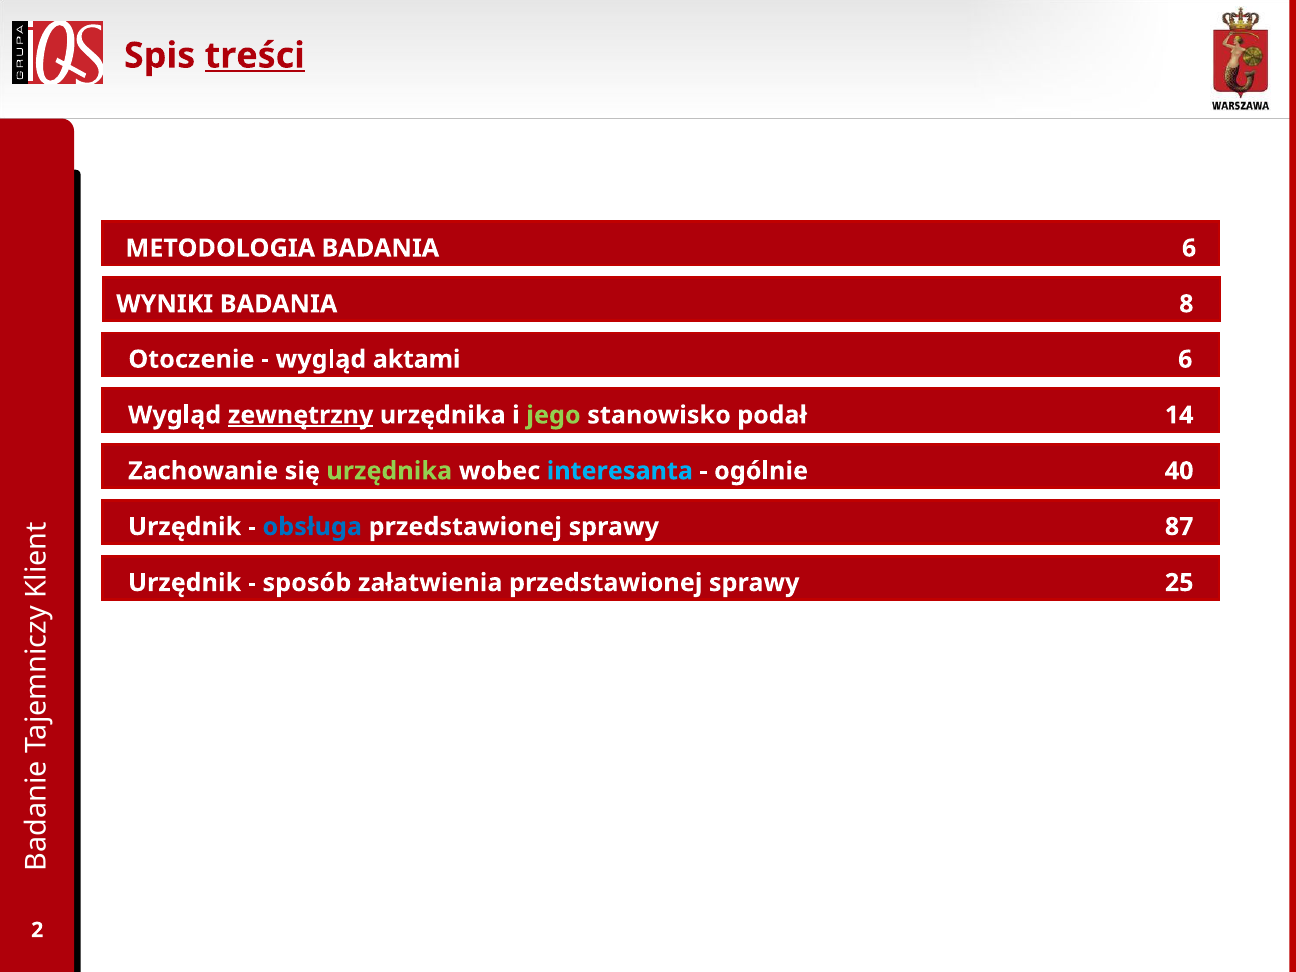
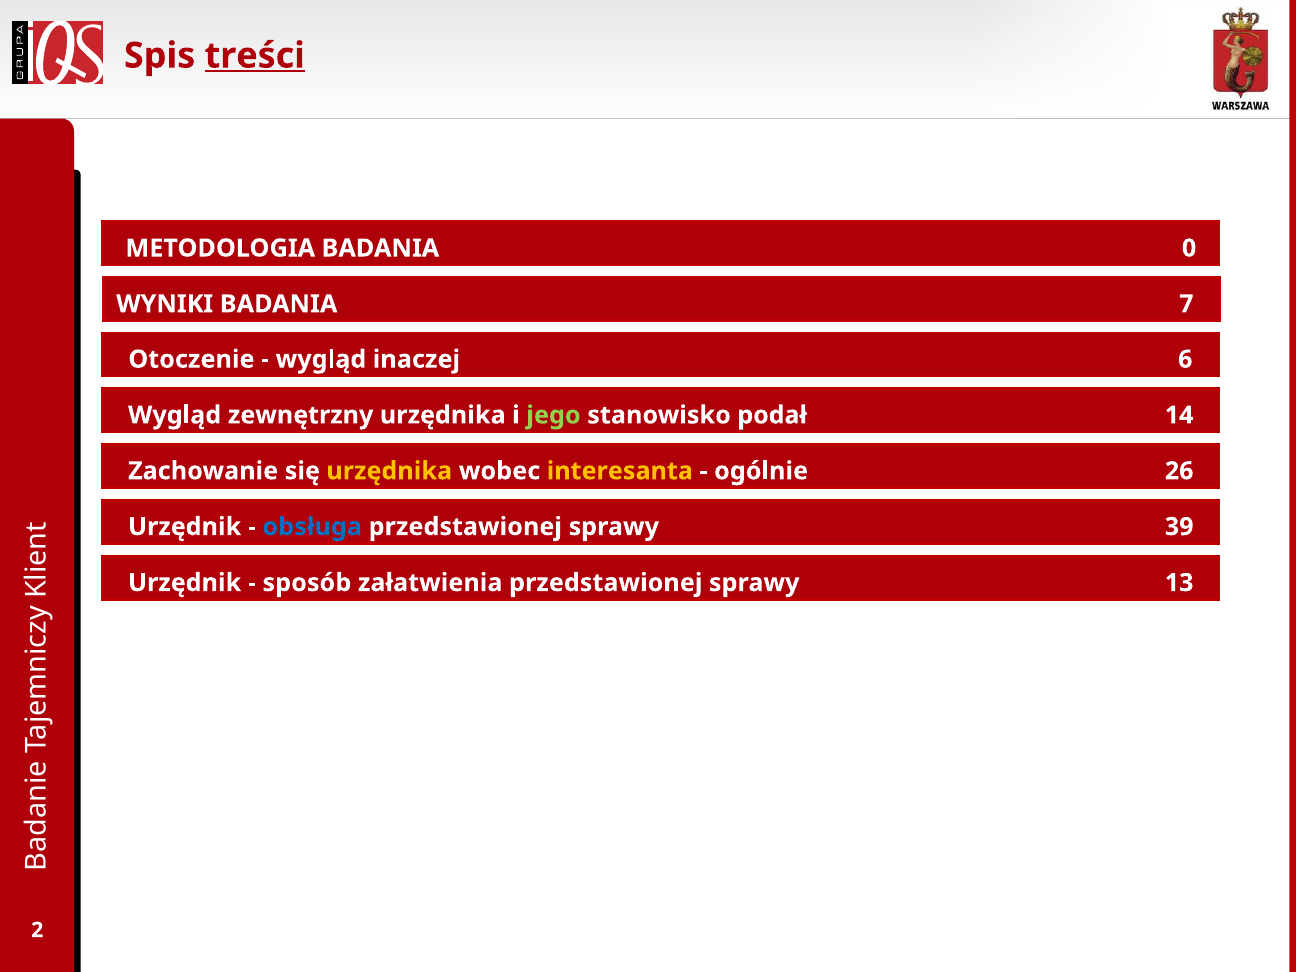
BADANIA 6: 6 -> 0
8: 8 -> 7
aktami: aktami -> inaczej
zewnętrzny underline: present -> none
urzędnika at (389, 471) colour: light green -> yellow
interesanta colour: light blue -> yellow
40: 40 -> 26
87: 87 -> 39
25: 25 -> 13
